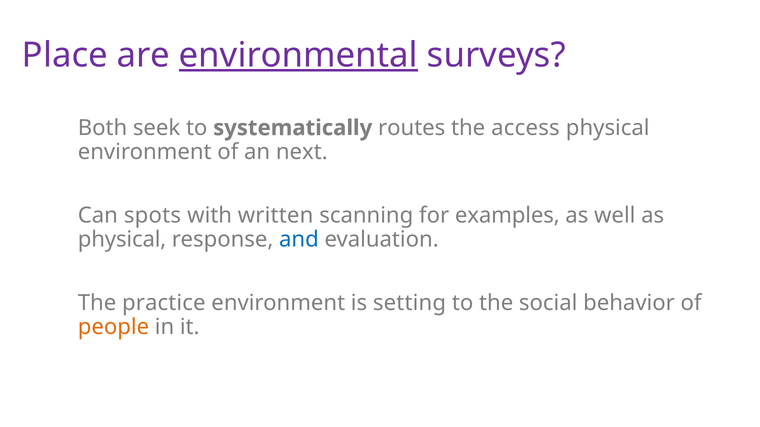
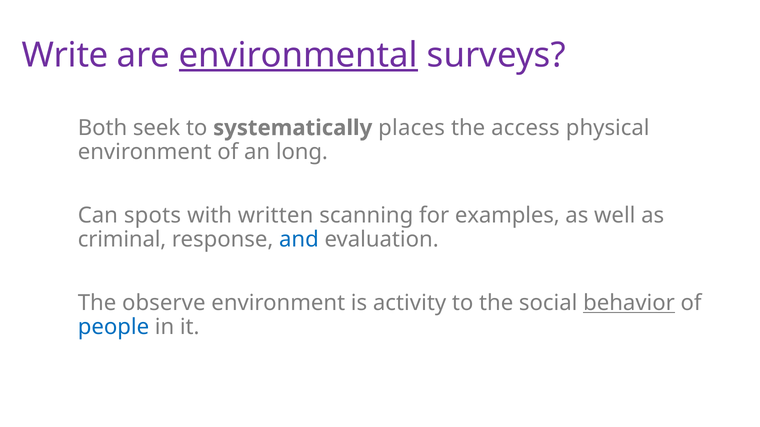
Place: Place -> Write
routes: routes -> places
next: next -> long
physical at (122, 240): physical -> criminal
practice: practice -> observe
setting: setting -> activity
behavior underline: none -> present
people colour: orange -> blue
